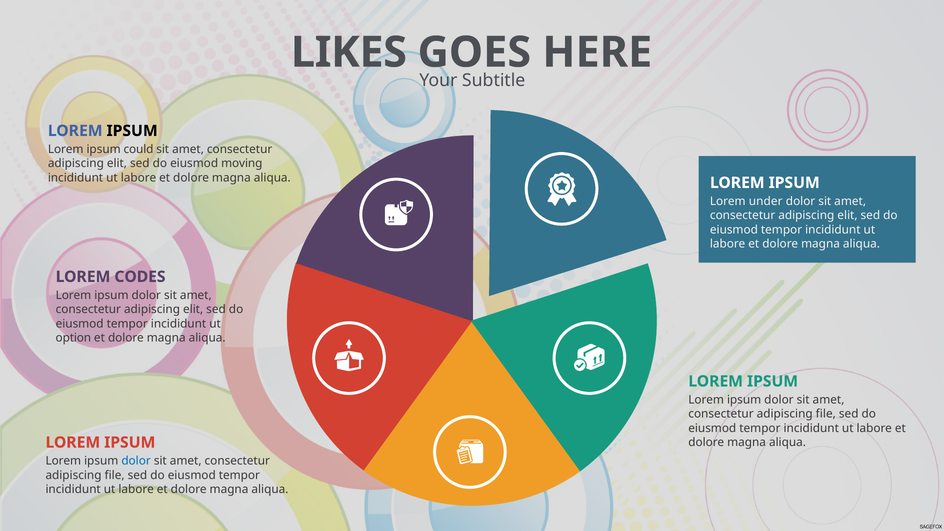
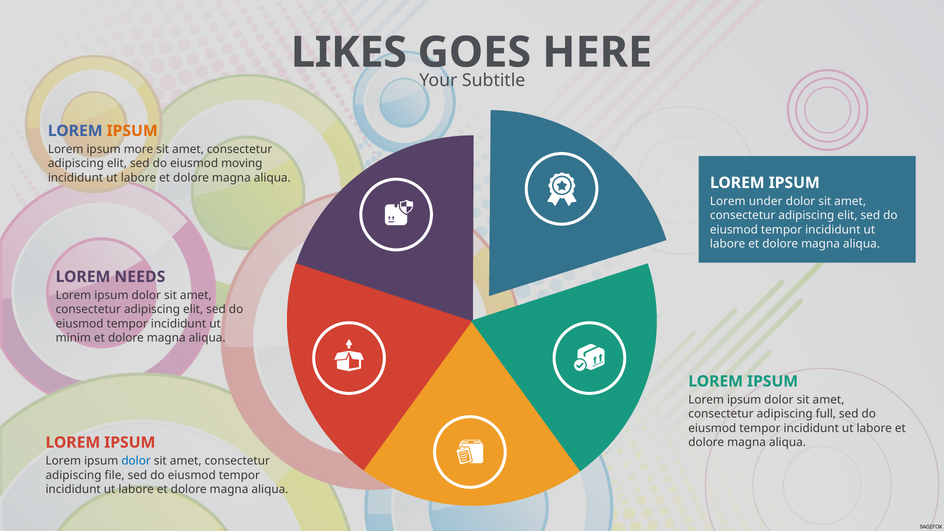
IPSUM at (132, 131) colour: black -> orange
could: could -> more
CODES: CODES -> NEEDS
option: option -> minim
file at (826, 414): file -> full
